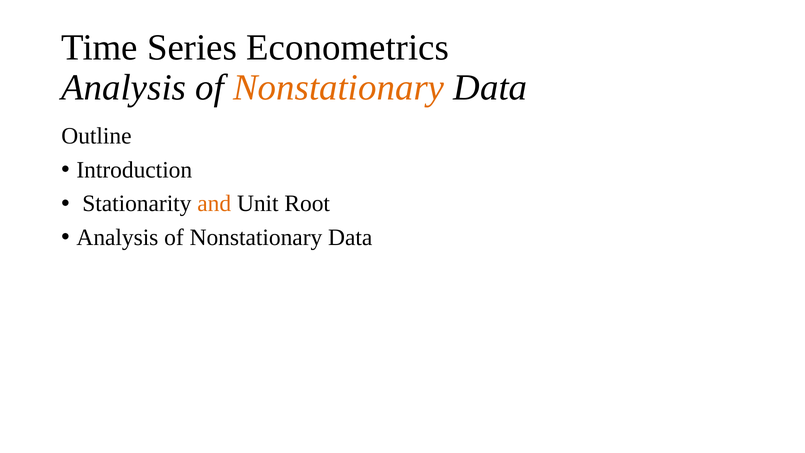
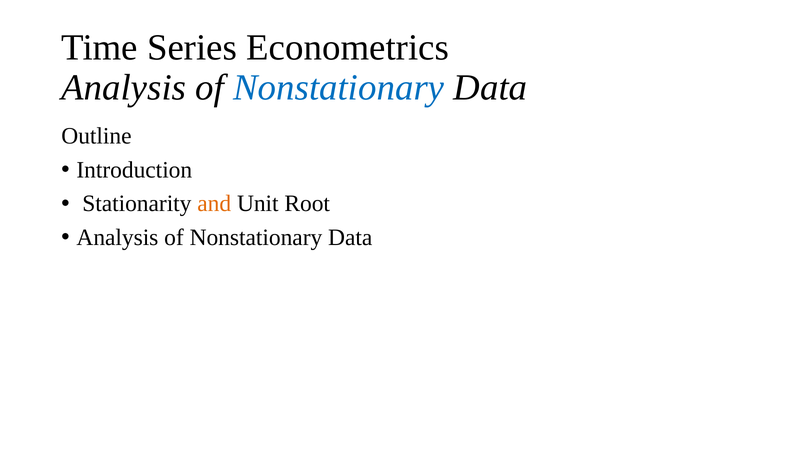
Nonstationary at (339, 88) colour: orange -> blue
